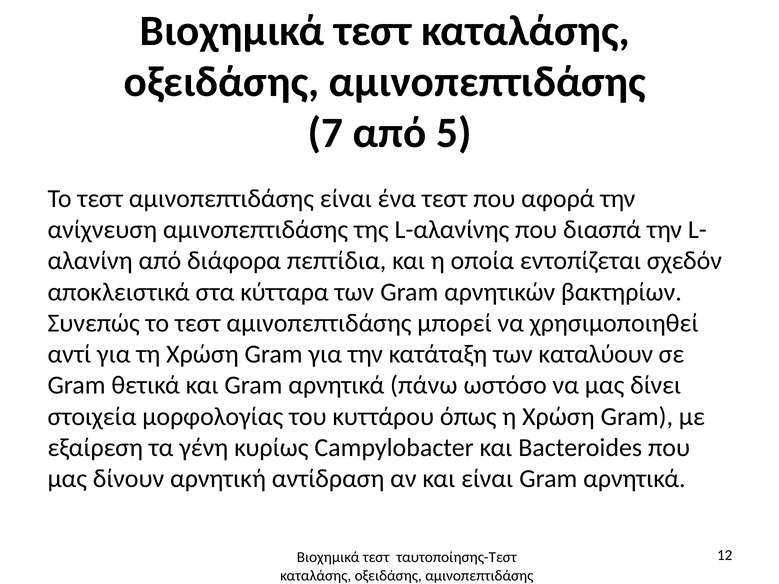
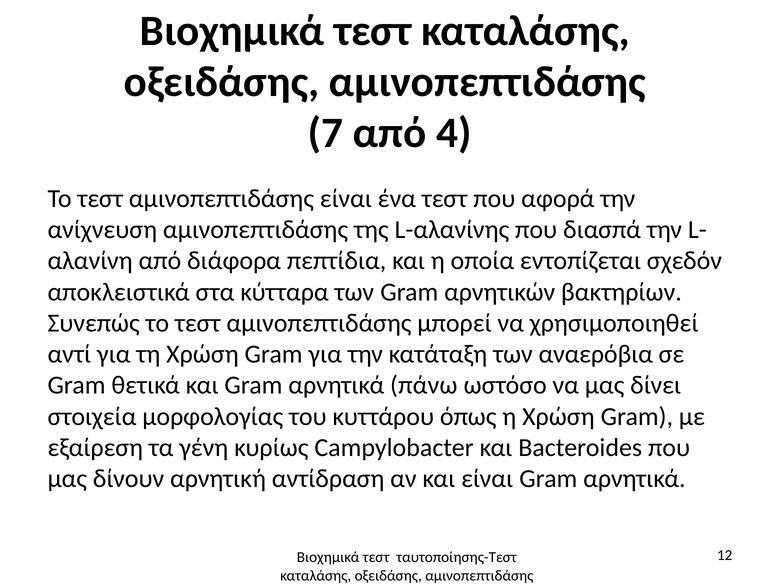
5: 5 -> 4
καταλύουν: καταλύουν -> αναερόβια
